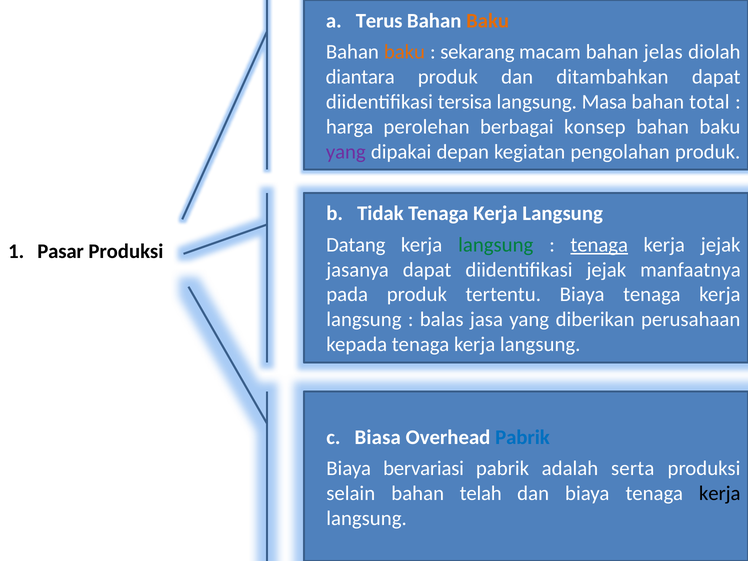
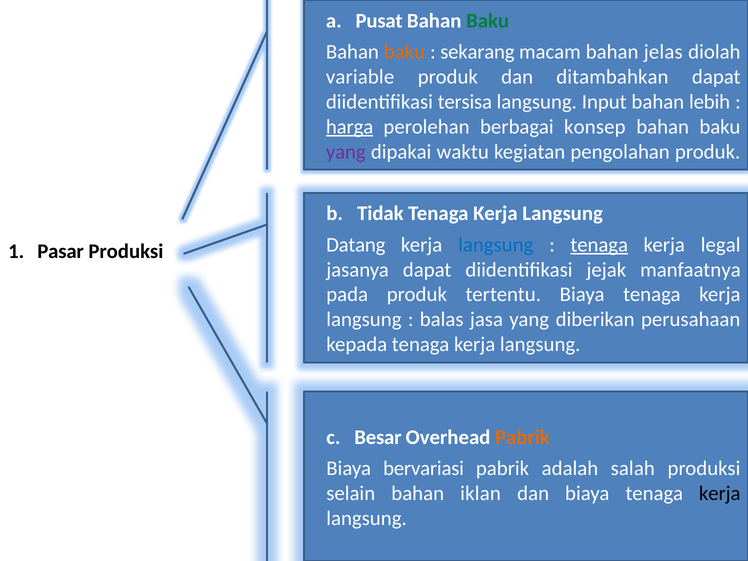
Terus: Terus -> Pusat
Baku at (488, 21) colour: orange -> green
diantara: diantara -> variable
Masa: Masa -> Input
total: total -> lebih
harga underline: none -> present
depan: depan -> waktu
langsung at (496, 245) colour: green -> blue
kerja jejak: jejak -> legal
Biasa: Biasa -> Besar
Pabrik at (522, 437) colour: blue -> orange
serta: serta -> salah
telah: telah -> iklan
